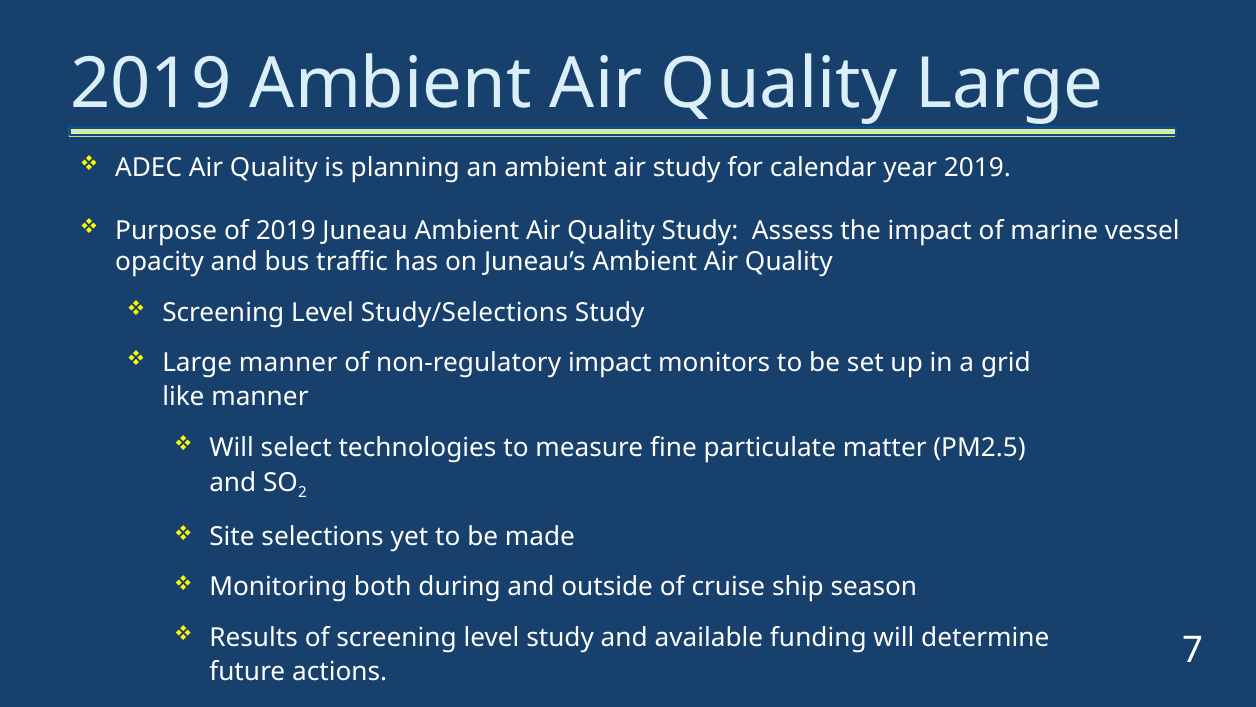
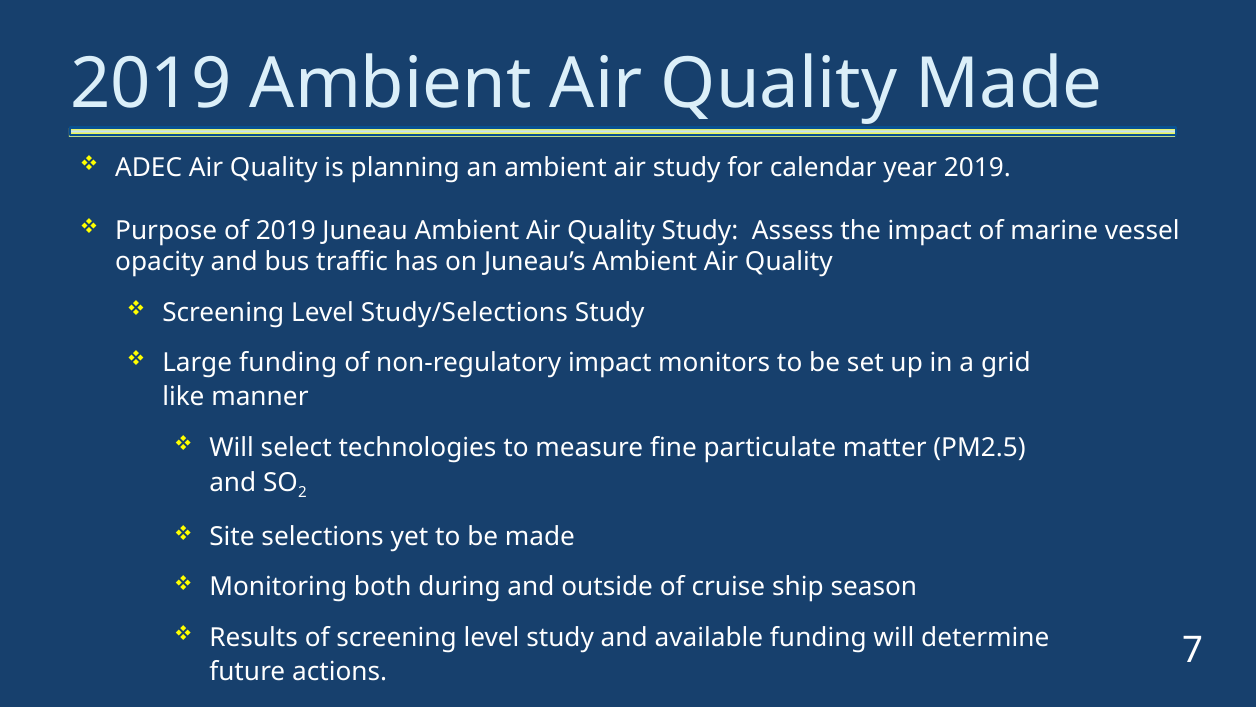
Quality Large: Large -> Made
Large manner: manner -> funding
